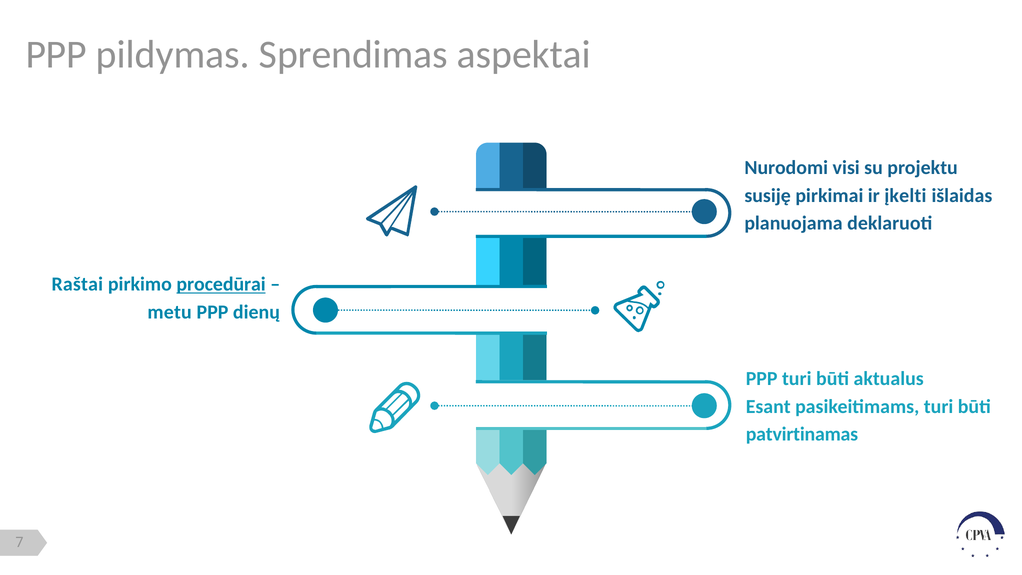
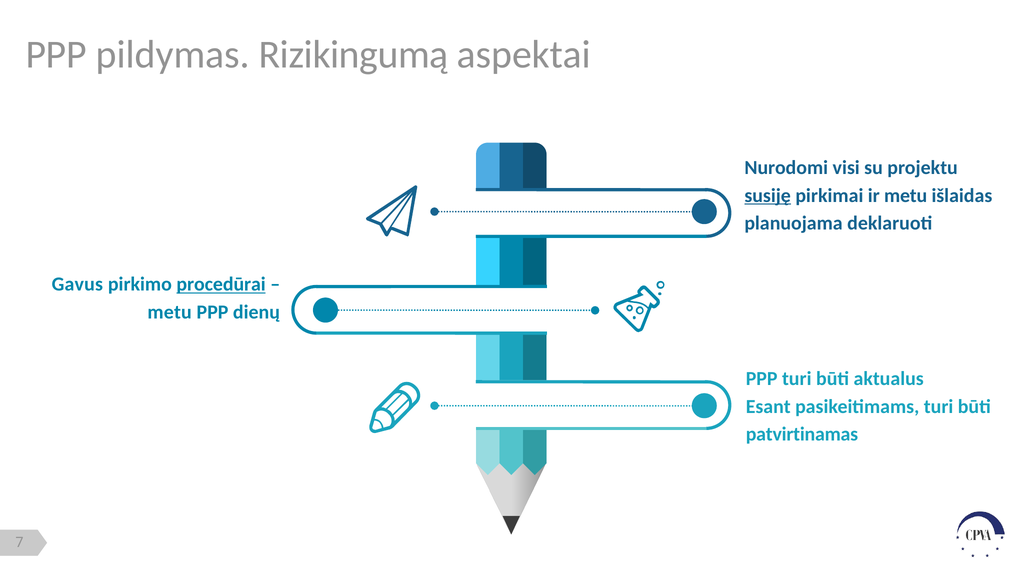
Sprendimas: Sprendimas -> Rizikingumą
susiję underline: none -> present
ir įkelti: įkelti -> metu
Raštai: Raštai -> Gavus
